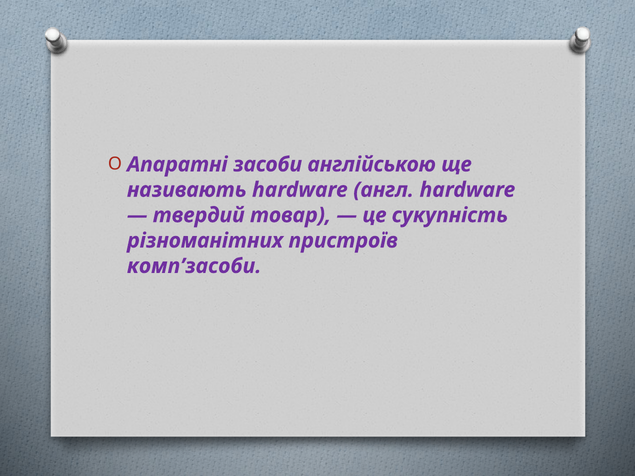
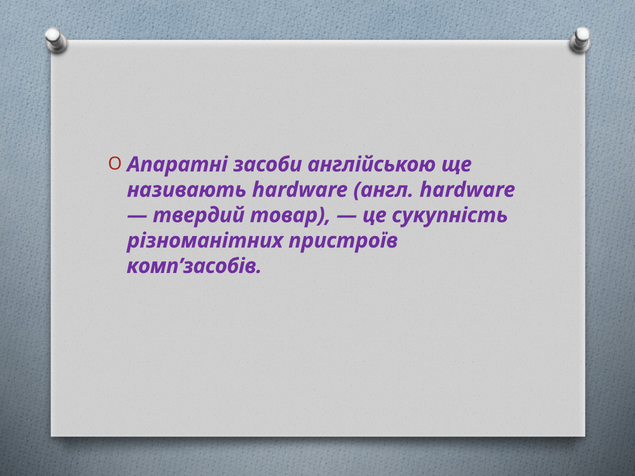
комп’засоби: комп’засоби -> комп’засобів
